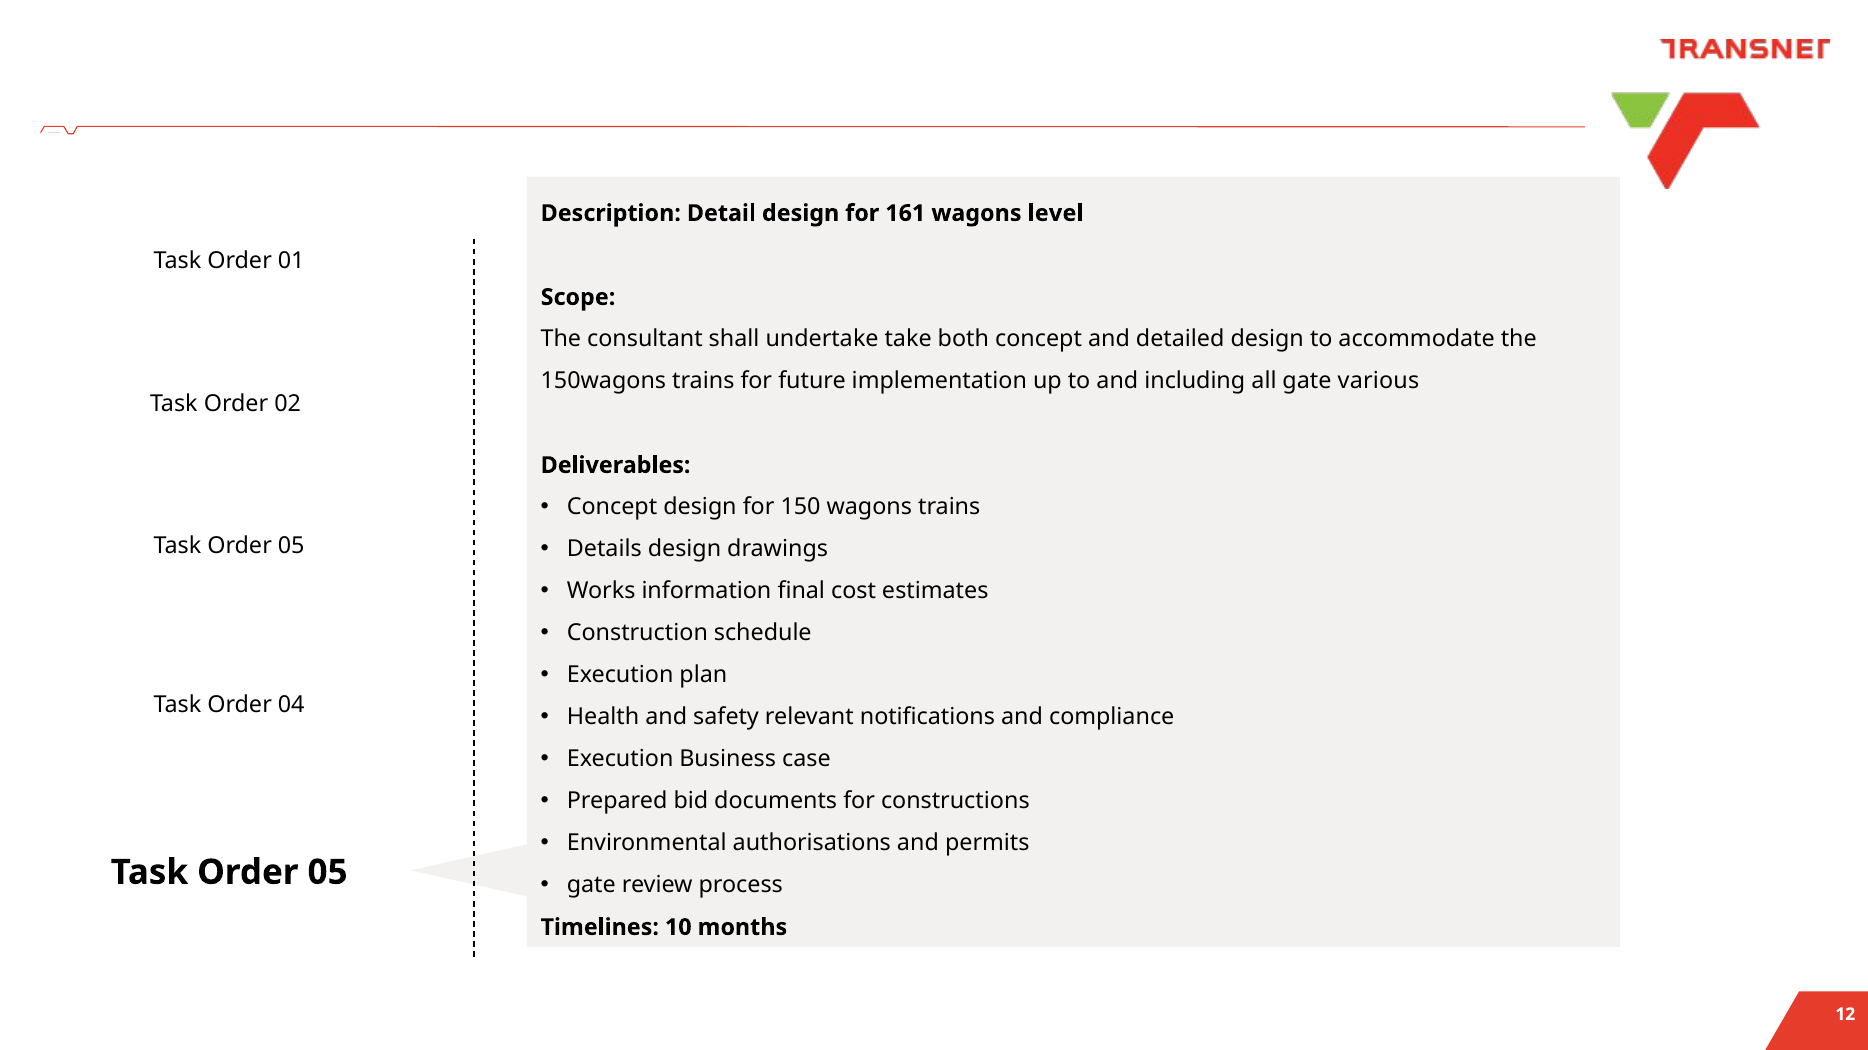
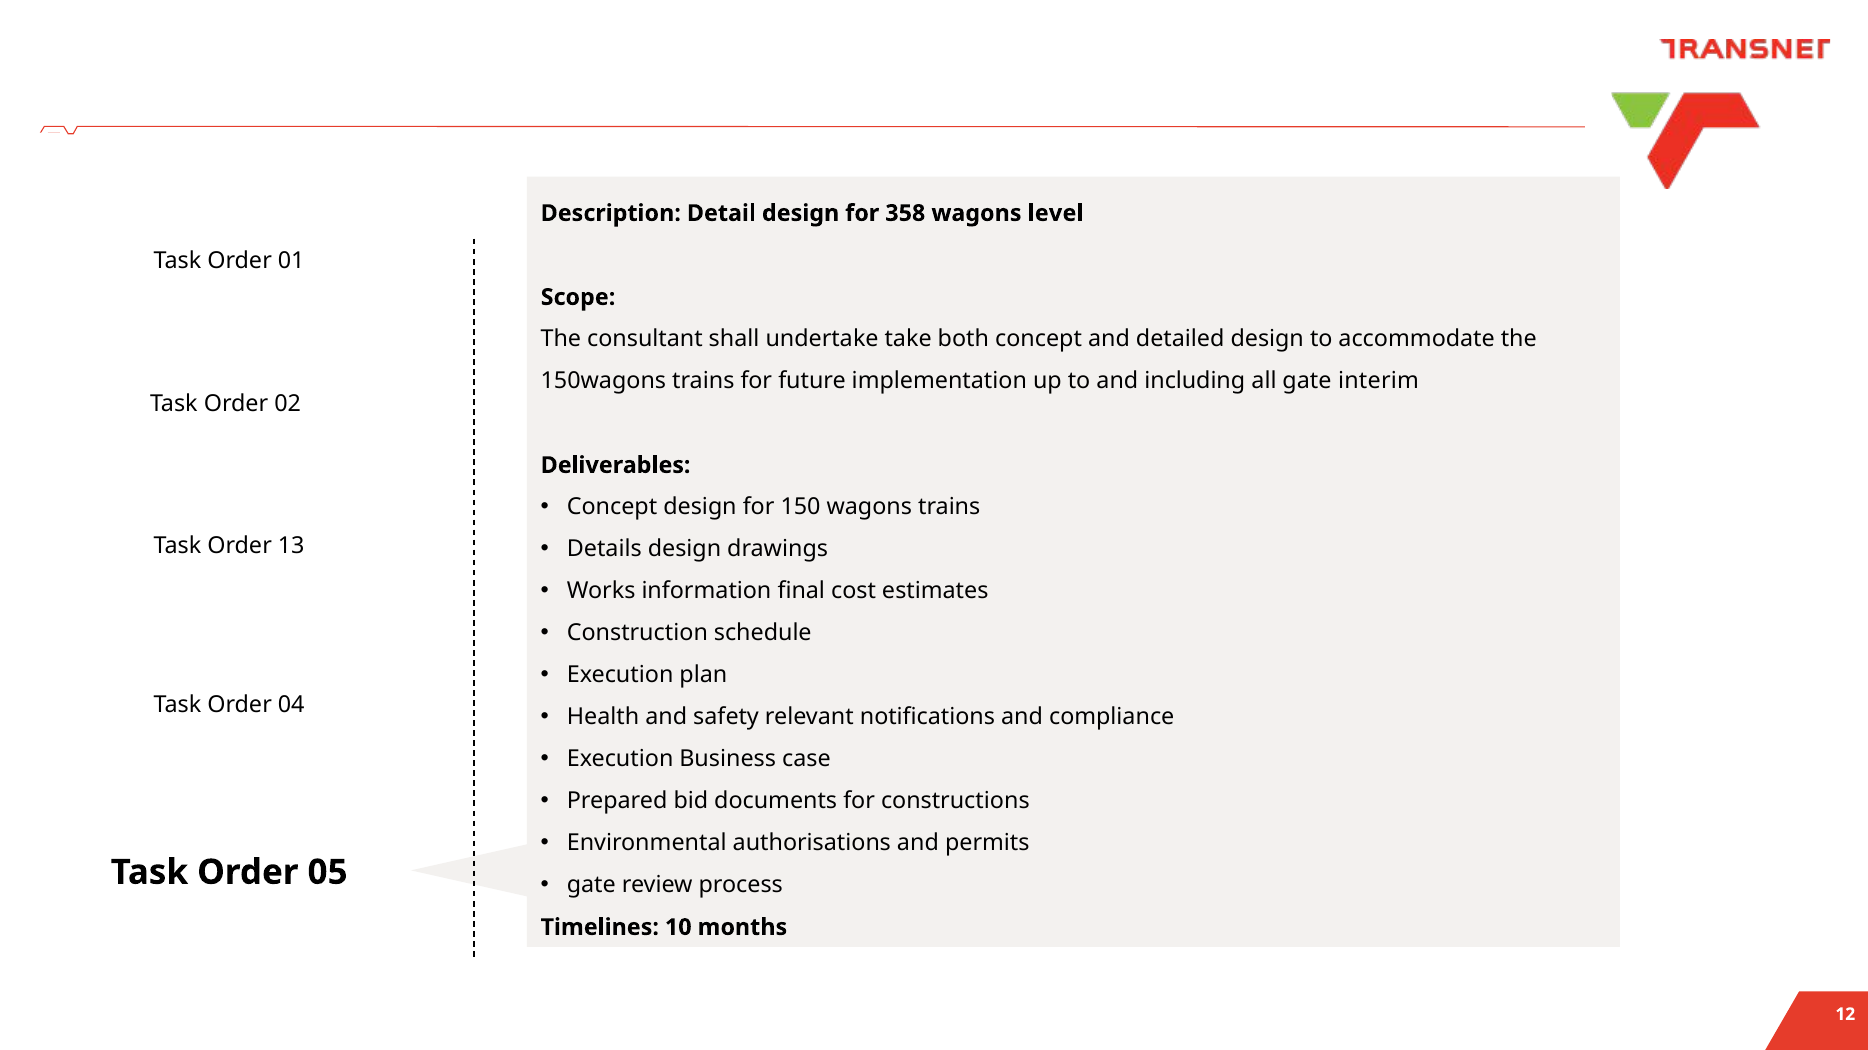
161: 161 -> 358
various: various -> interim
05 at (291, 546): 05 -> 13
